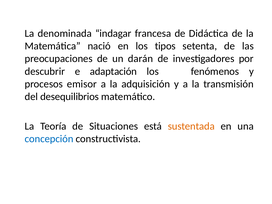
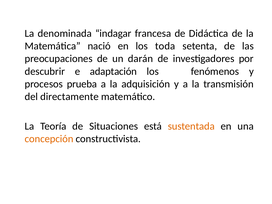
tipos: tipos -> toda
emisor: emisor -> prueba
desequilibrios: desequilibrios -> directamente
concepción colour: blue -> orange
